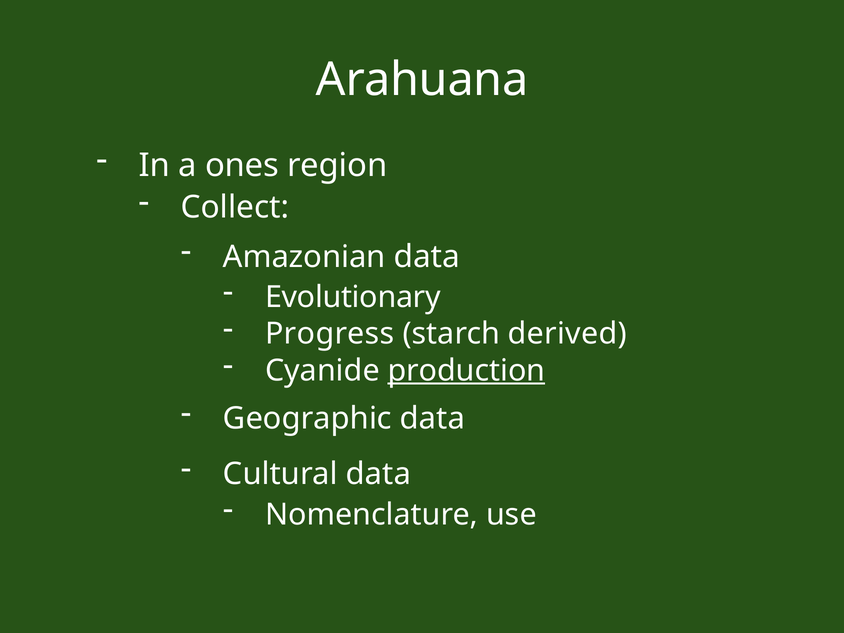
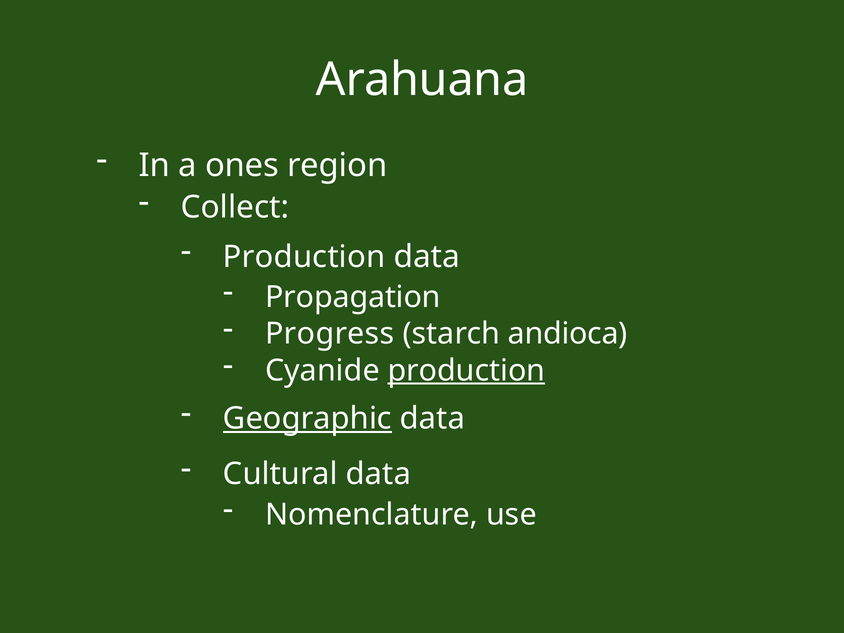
Amazonian at (304, 257): Amazonian -> Production
Evolutionary: Evolutionary -> Propagation
derived: derived -> andioca
Geographic underline: none -> present
